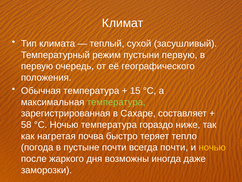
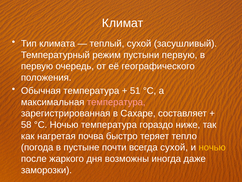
15: 15 -> 51
температура at (116, 102) colour: light green -> pink
всегда почти: почти -> сухой
